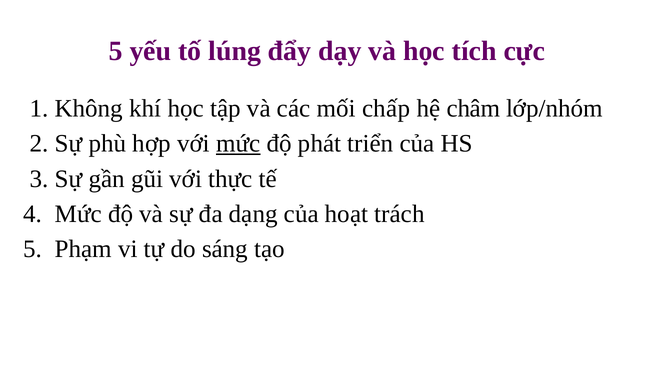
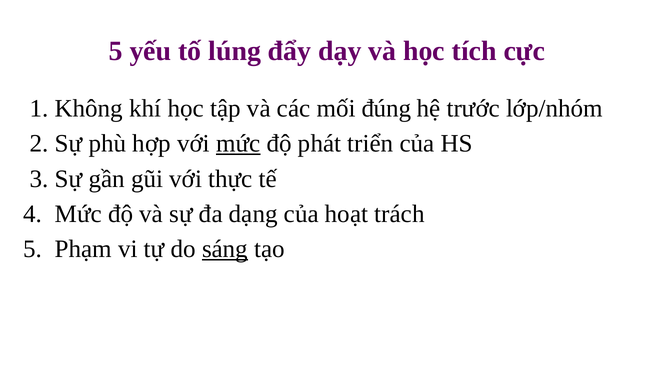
chấp: chấp -> đúng
châm: châm -> trước
sáng underline: none -> present
